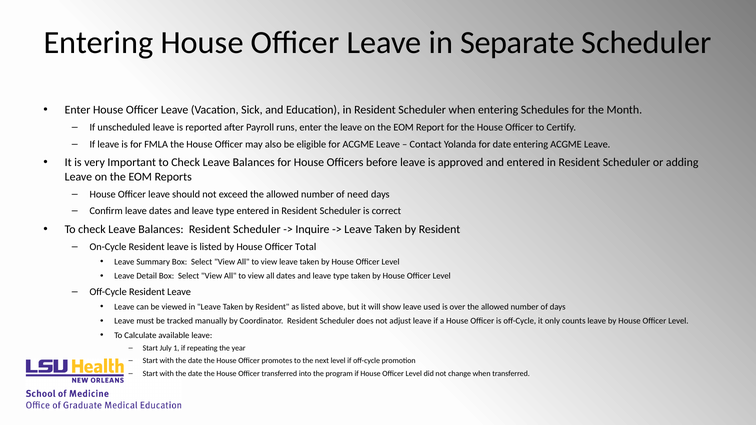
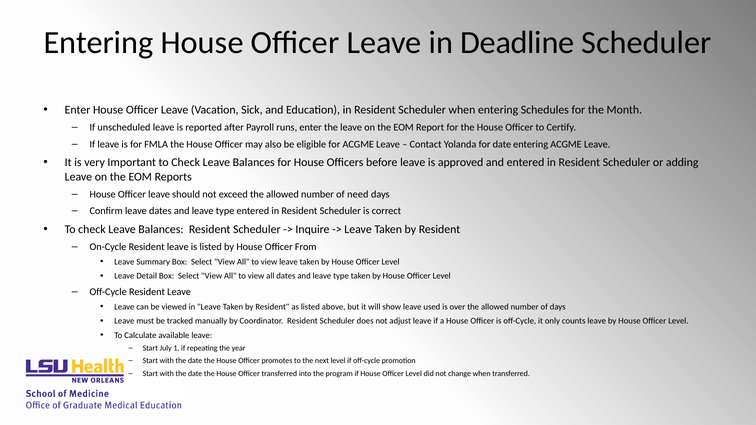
Separate: Separate -> Deadline
Total: Total -> From
